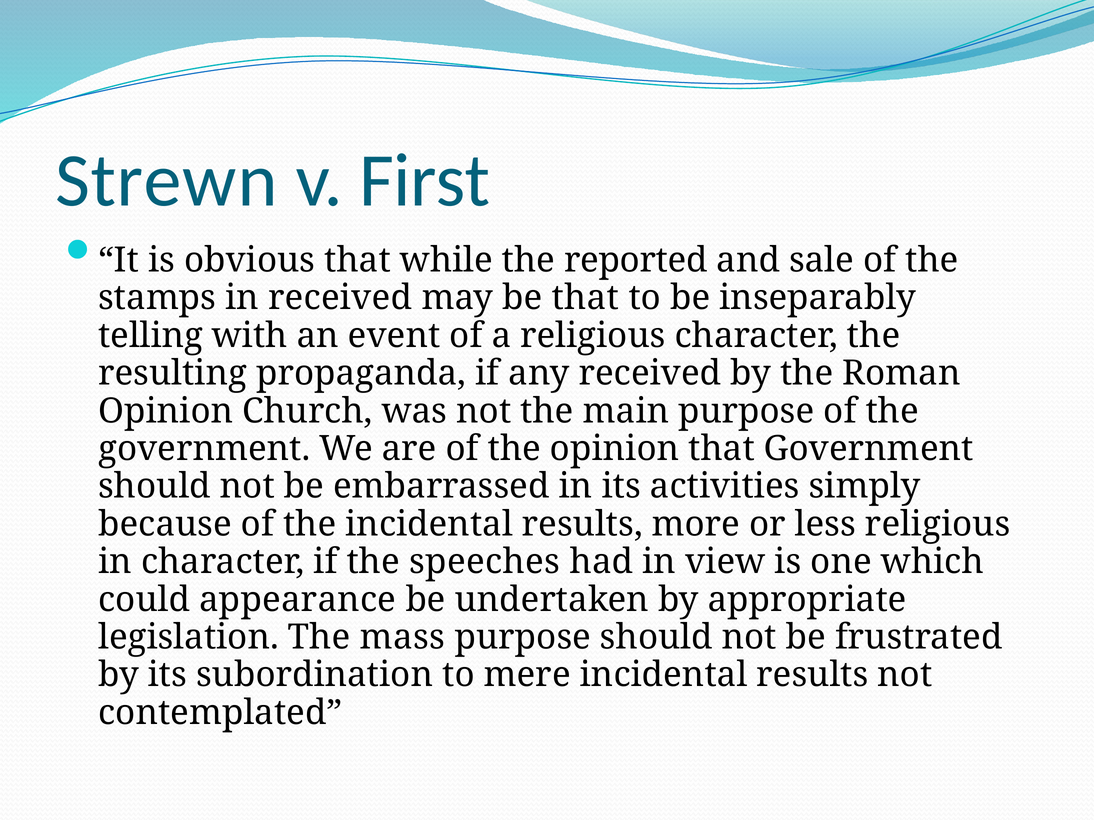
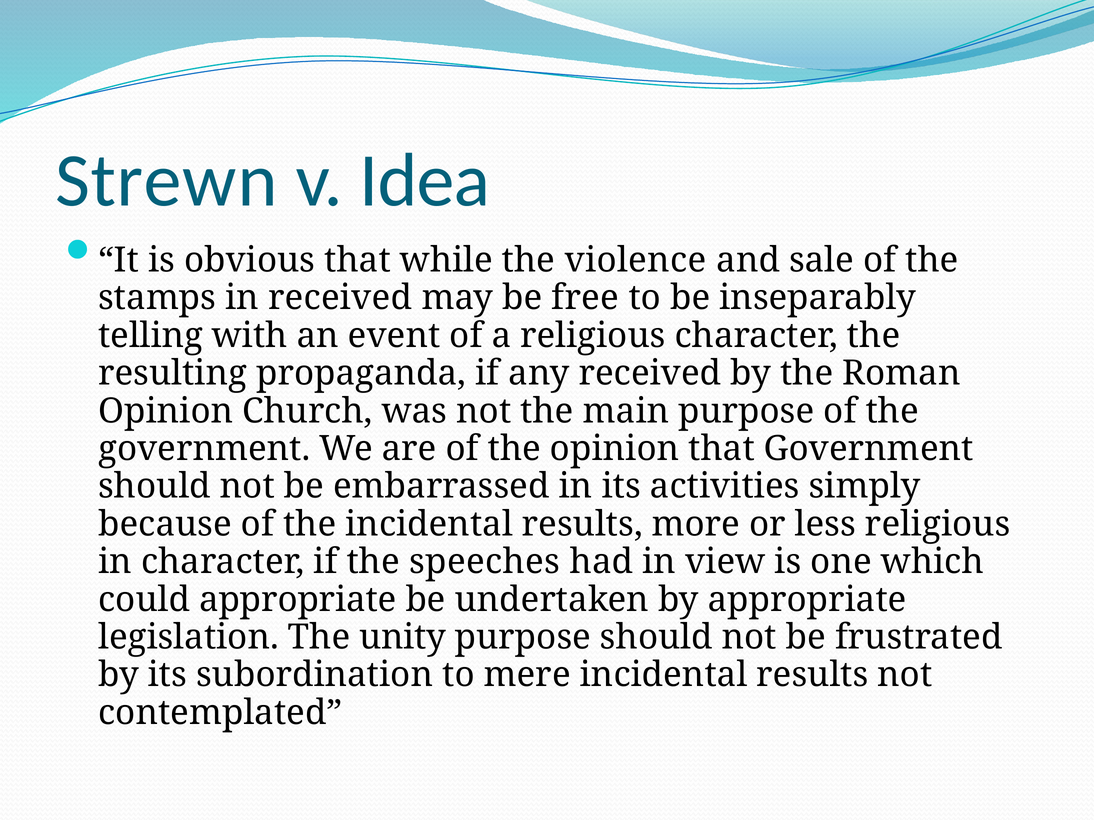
First: First -> Idea
reported: reported -> violence
be that: that -> free
could appearance: appearance -> appropriate
mass: mass -> unity
